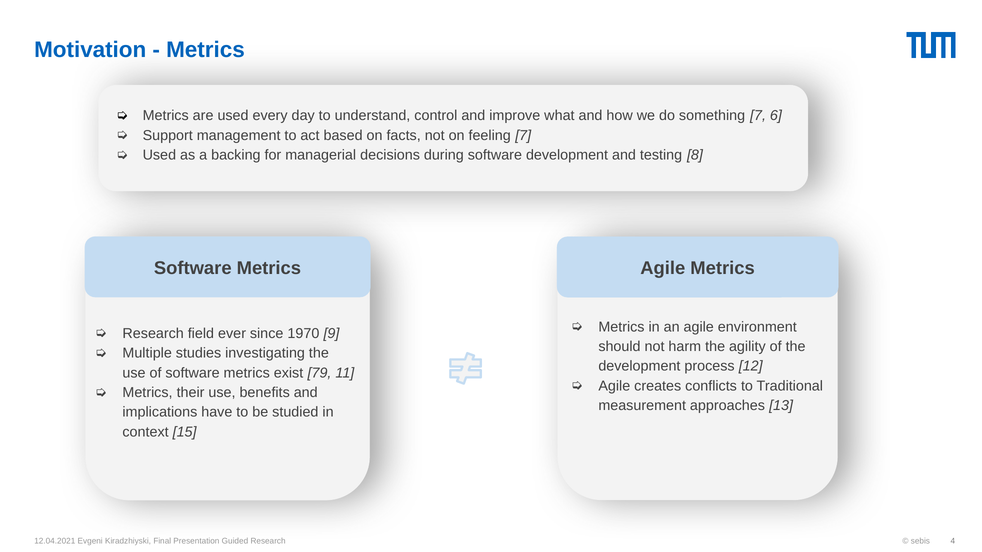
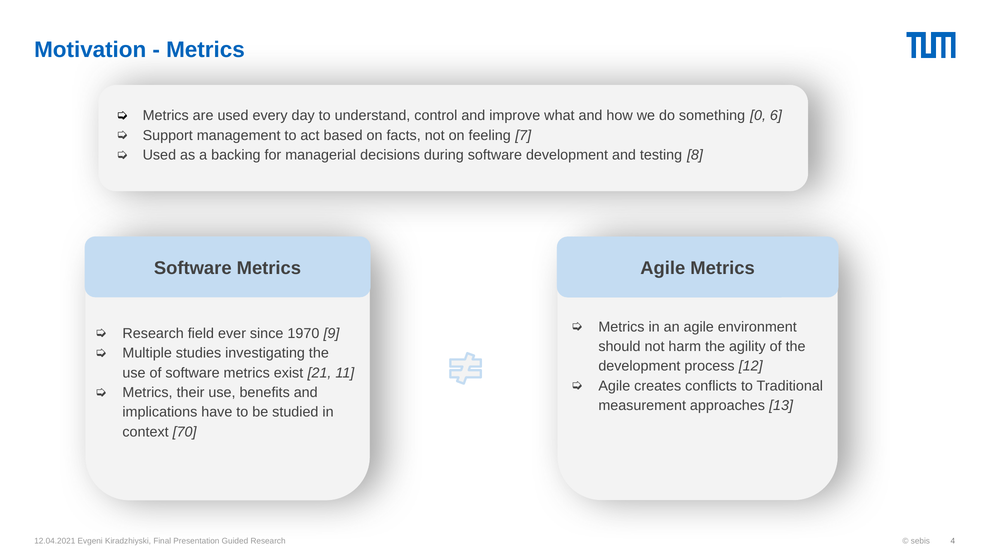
something 7: 7 -> 0
79: 79 -> 21
15: 15 -> 70
